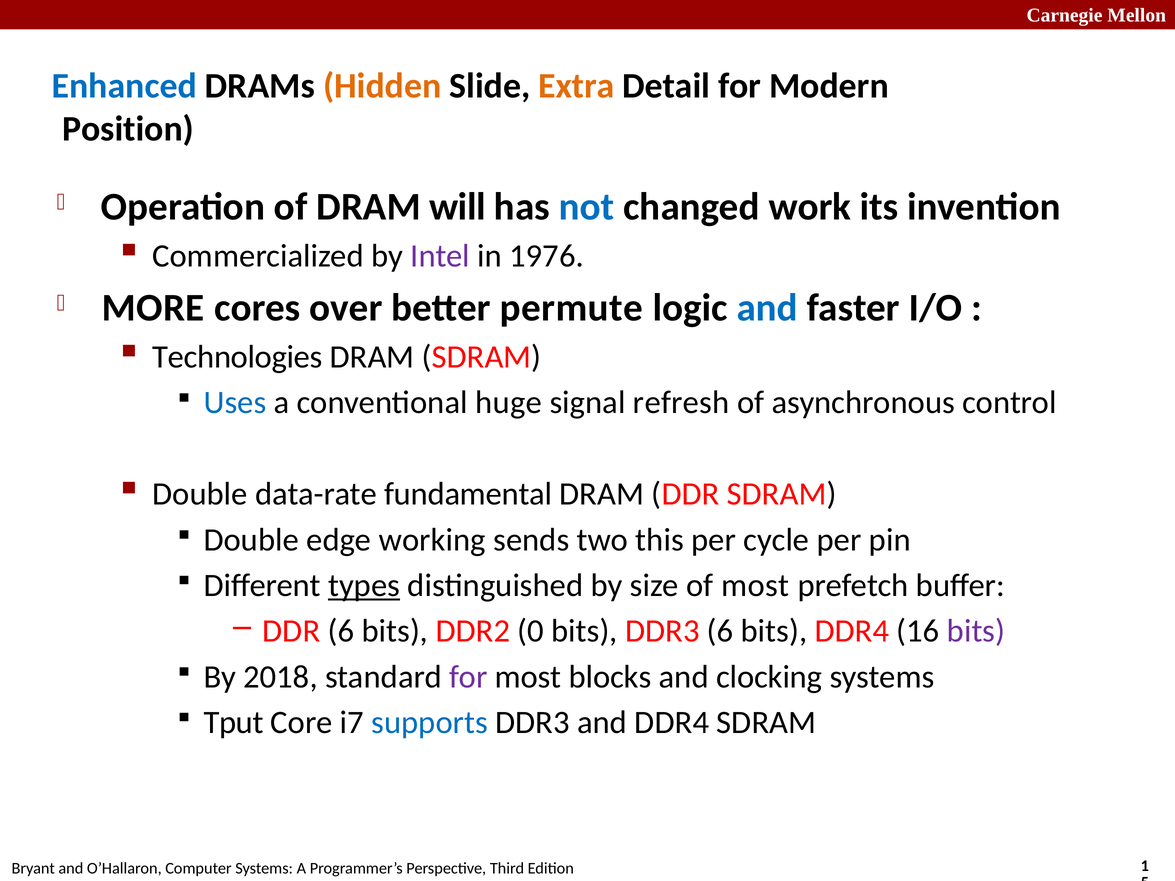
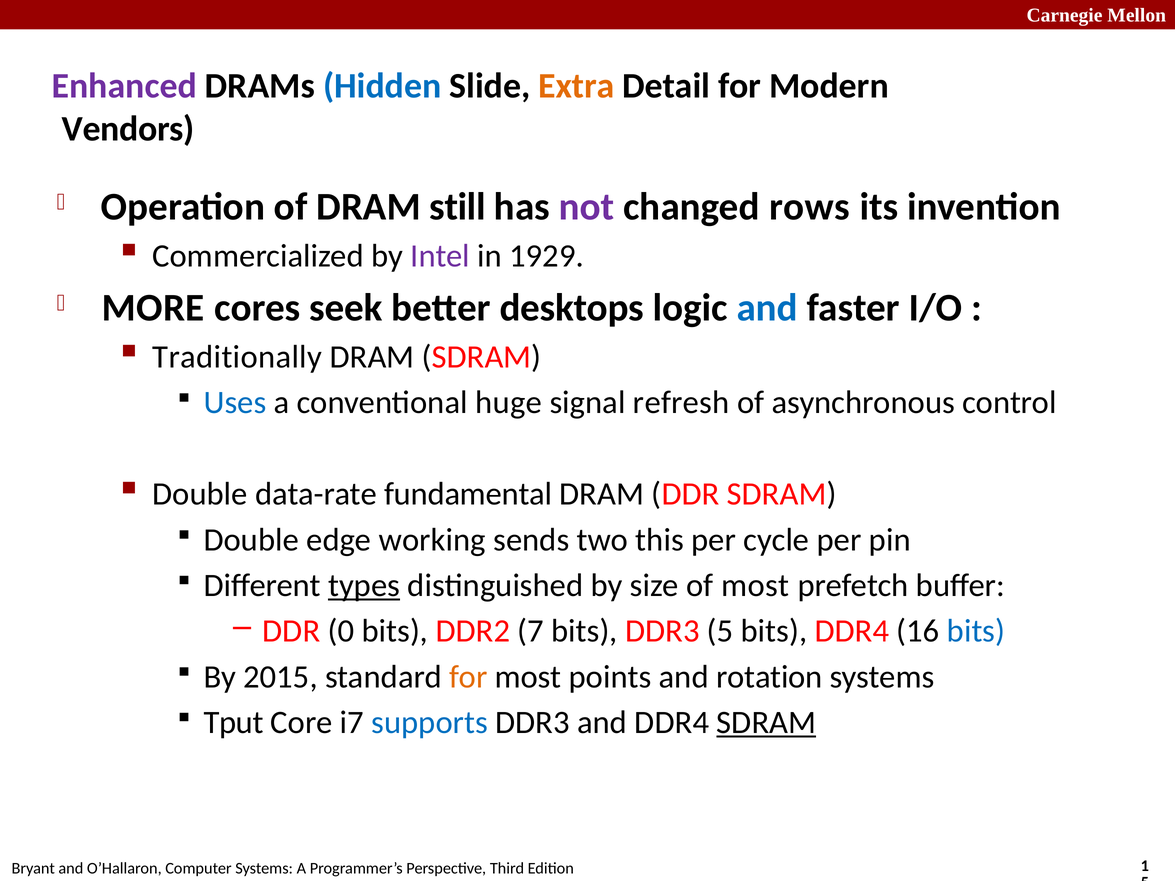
Enhanced colour: blue -> purple
Hidden colour: orange -> blue
Position: Position -> Vendors
will: will -> still
not colour: blue -> purple
work: work -> rows
1976: 1976 -> 1929
over: over -> seek
permute: permute -> desktops
Technologies: Technologies -> Traditionally
DDR 6: 6 -> 0
0: 0 -> 7
DDR3 6: 6 -> 5
bits at (976, 631) colour: purple -> blue
2018: 2018 -> 2015
for at (468, 677) colour: purple -> orange
blocks: blocks -> points
clocking: clocking -> rotation
SDRAM at (766, 723) underline: none -> present
